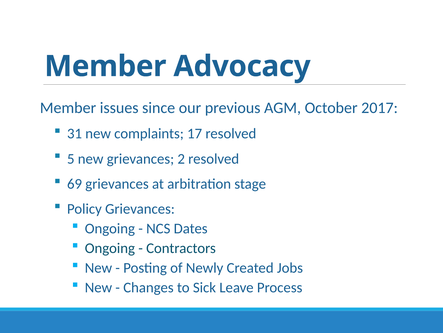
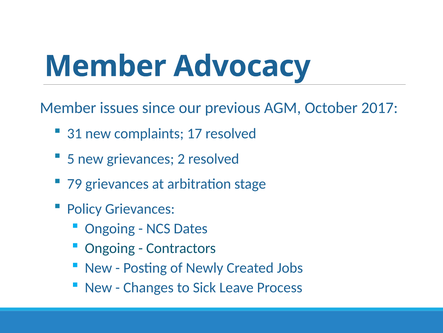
69: 69 -> 79
